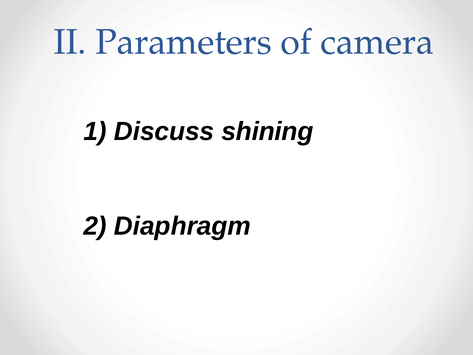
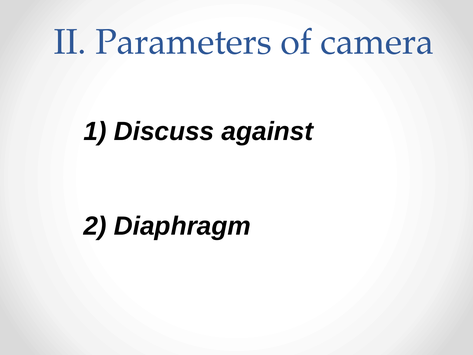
shining: shining -> against
